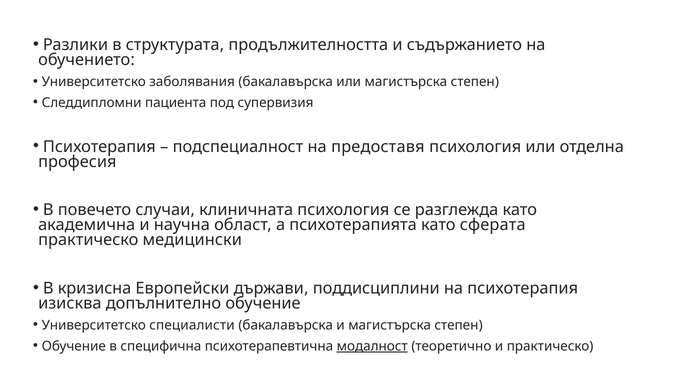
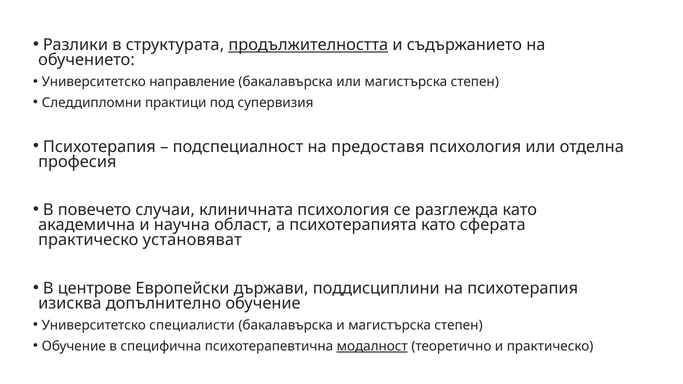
продължителността underline: none -> present
заболявания: заболявания -> направление
пациента: пациента -> практици
медицински: медицински -> установяват
кризисна: кризисна -> центрове
